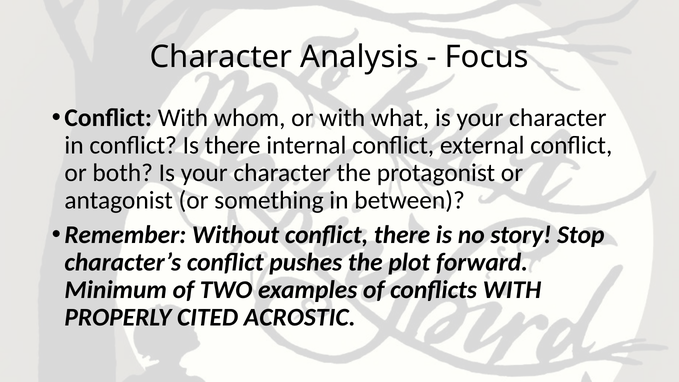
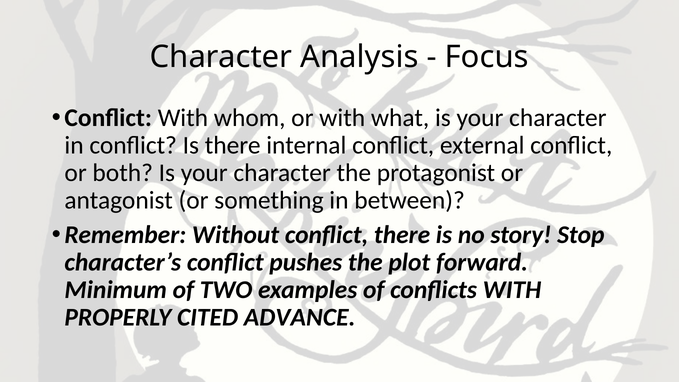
ACROSTIC: ACROSTIC -> ADVANCE
